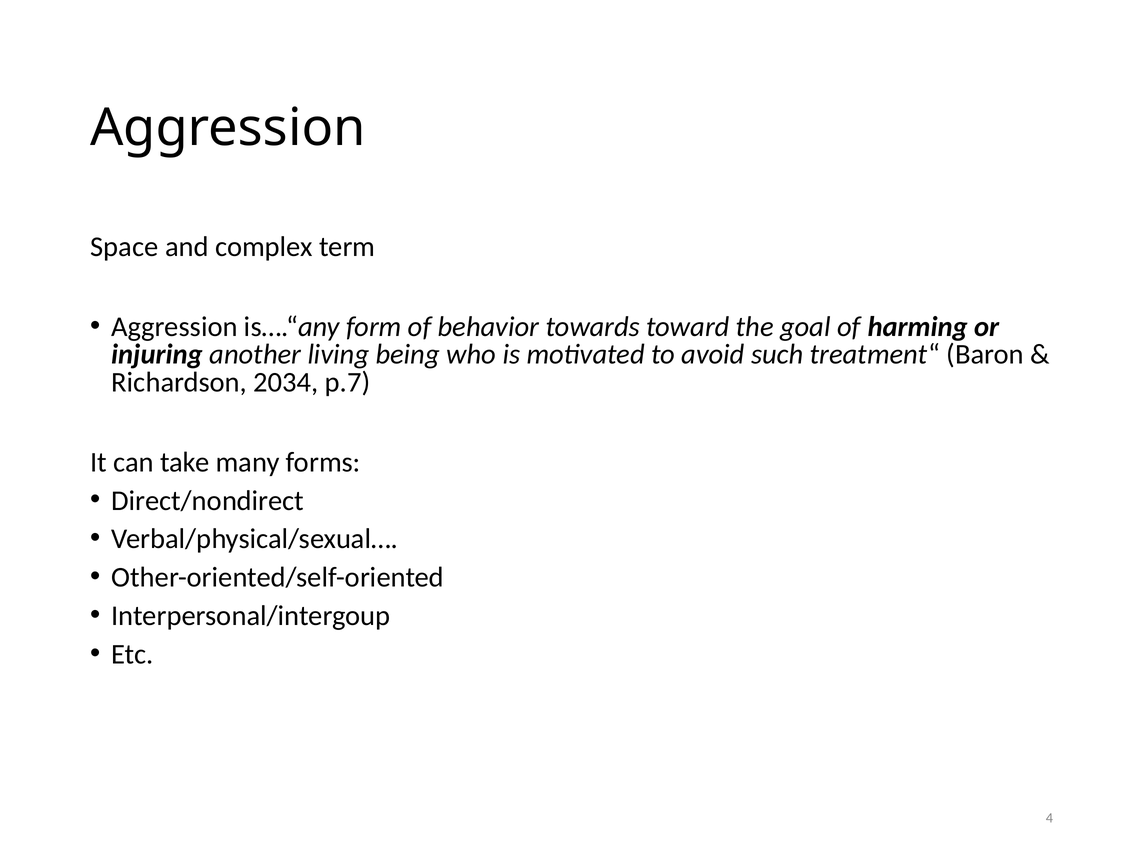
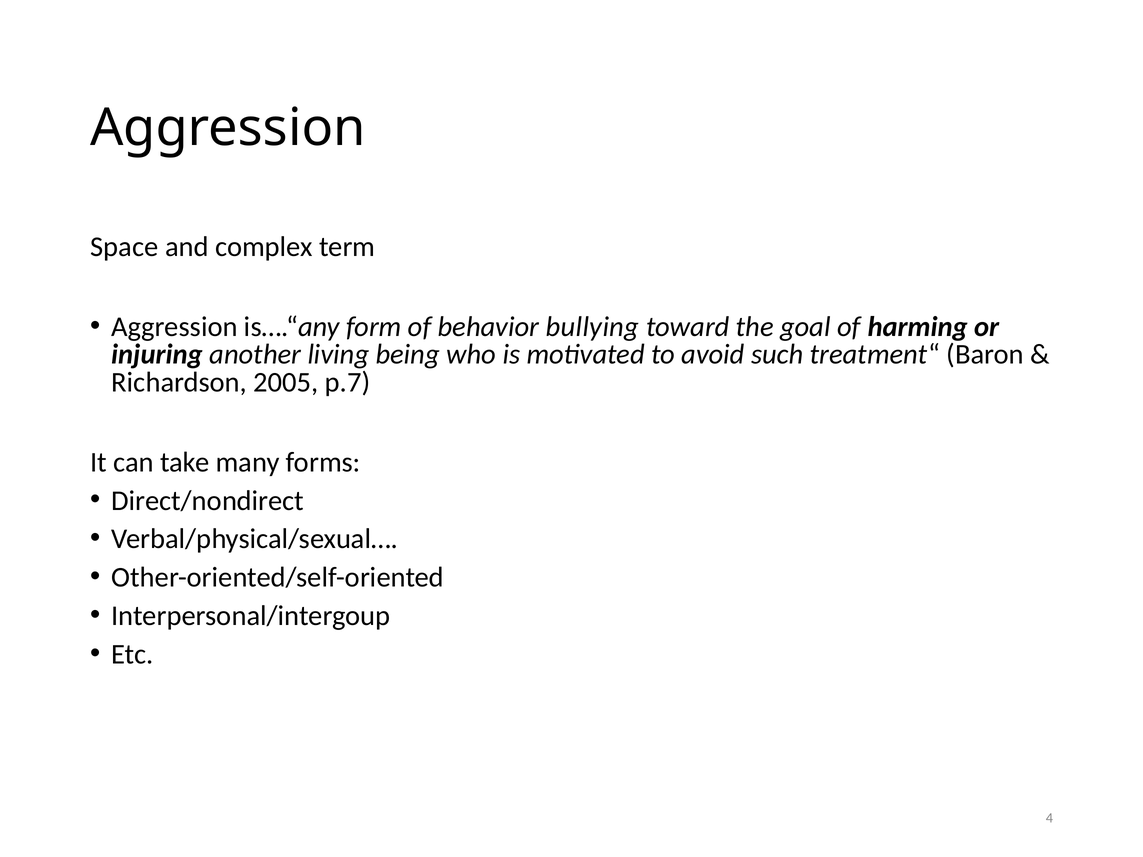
towards: towards -> bullying
2034: 2034 -> 2005
